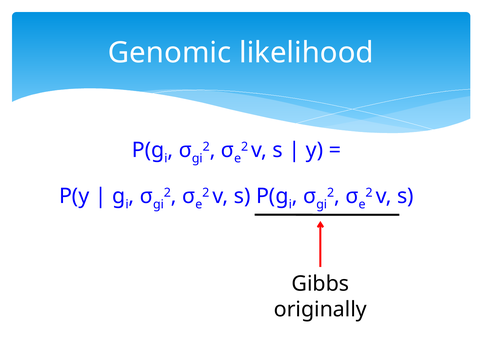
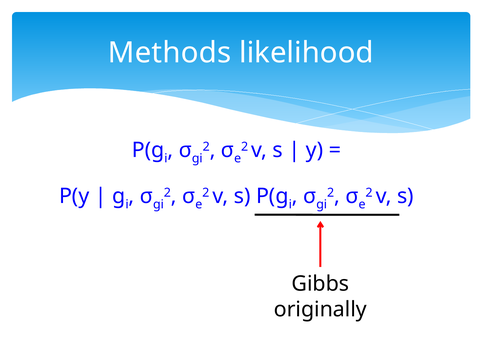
Genomic: Genomic -> Methods
